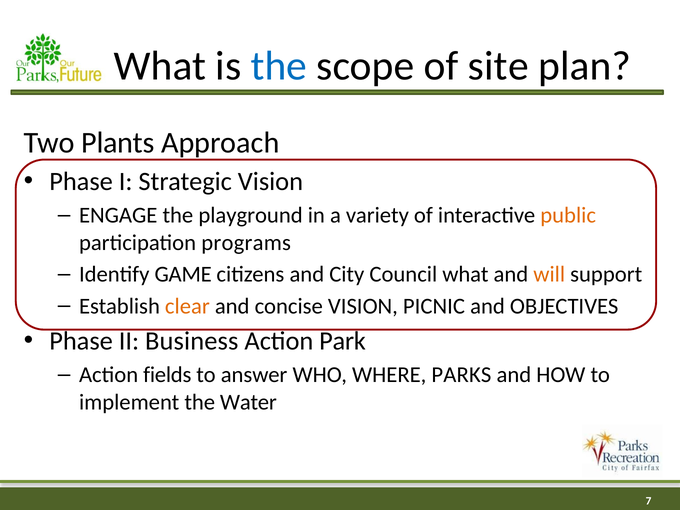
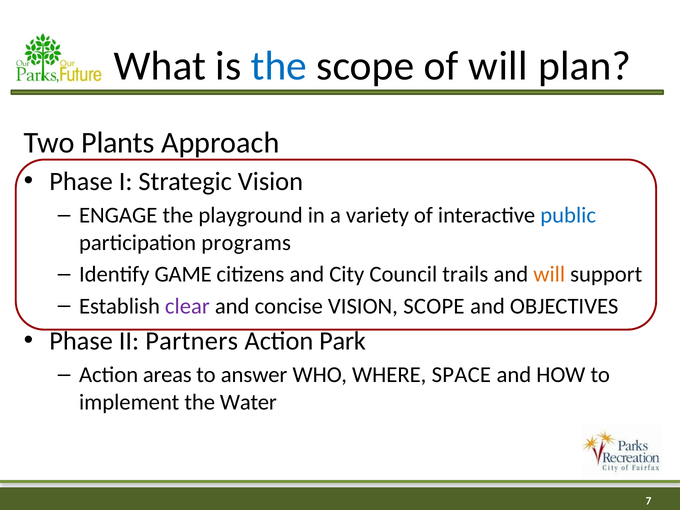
of site: site -> will
public colour: orange -> blue
Council what: what -> trails
clear colour: orange -> purple
VISION PICNIC: PICNIC -> SCOPE
Business: Business -> Partners
fields: fields -> areas
PARKS: PARKS -> SPACE
